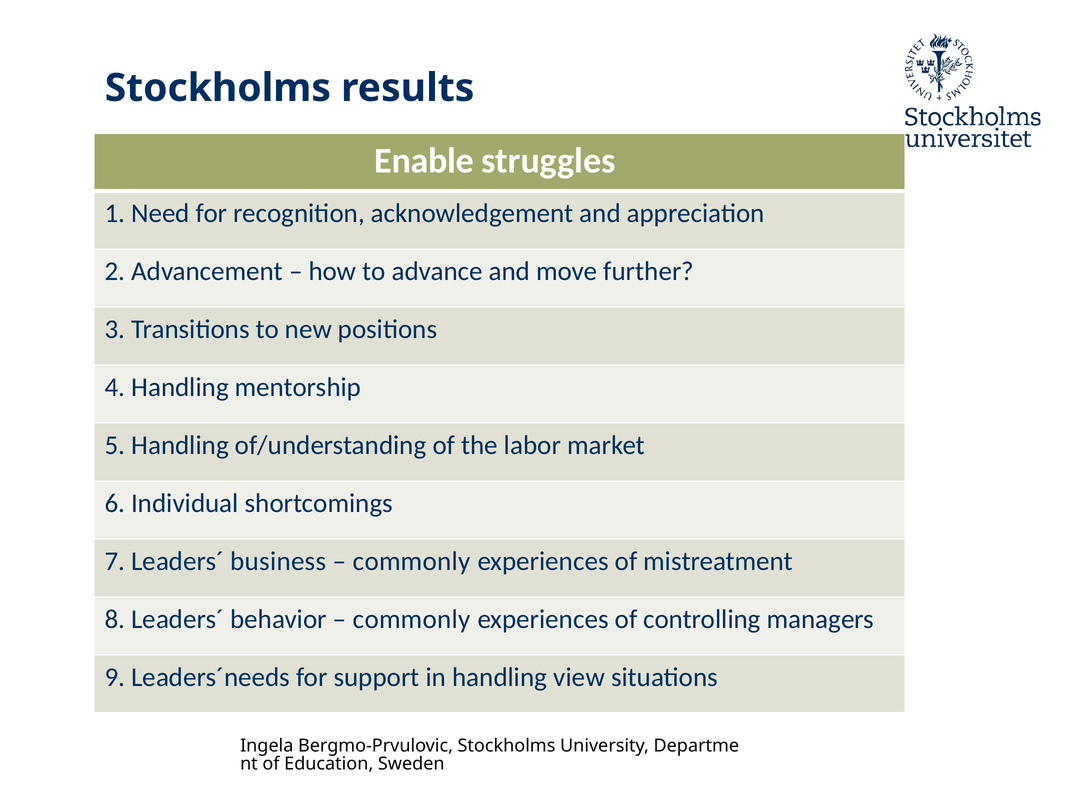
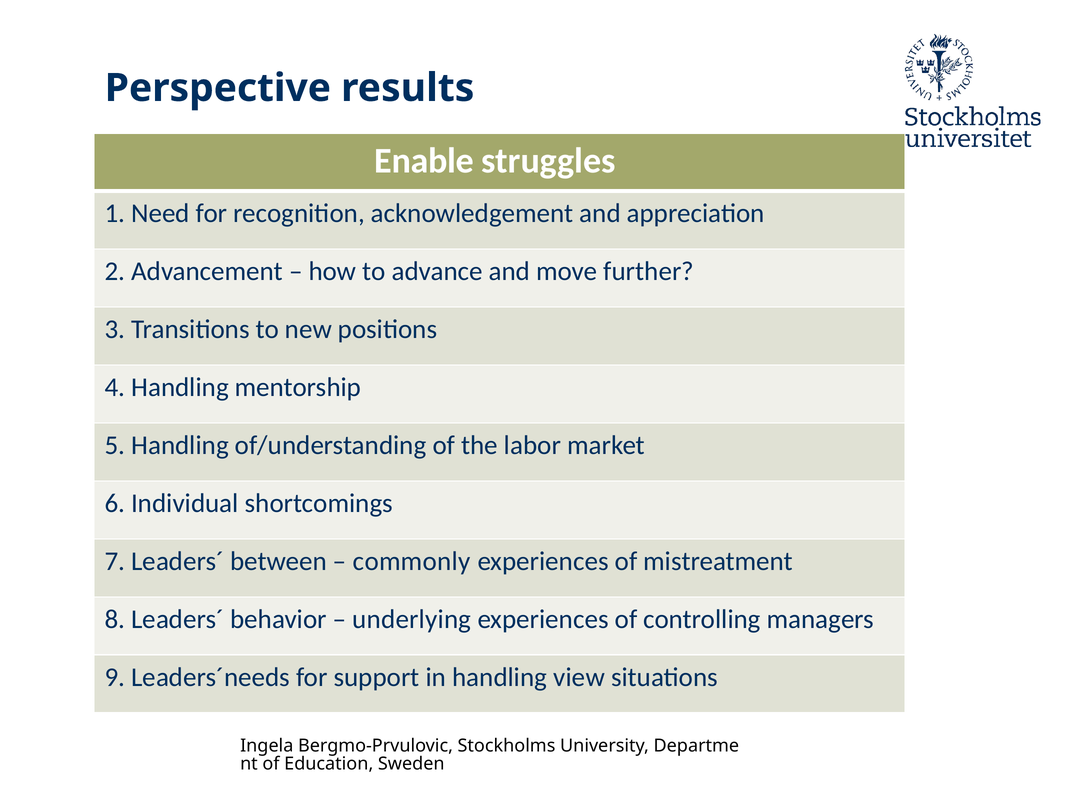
Stockholms at (218, 88): Stockholms -> Perspective
business: business -> between
commonly at (412, 619): commonly -> underlying
